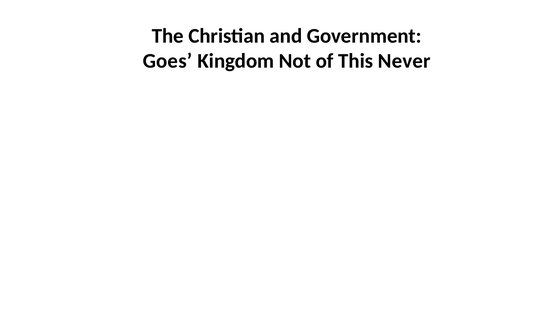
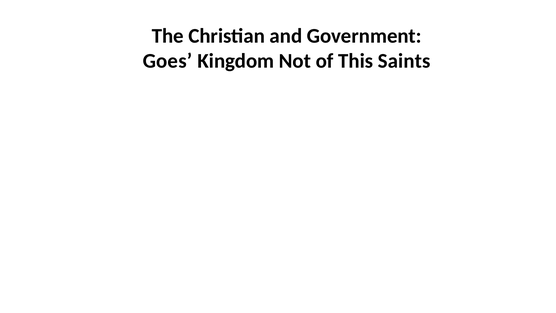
Never: Never -> Saints
